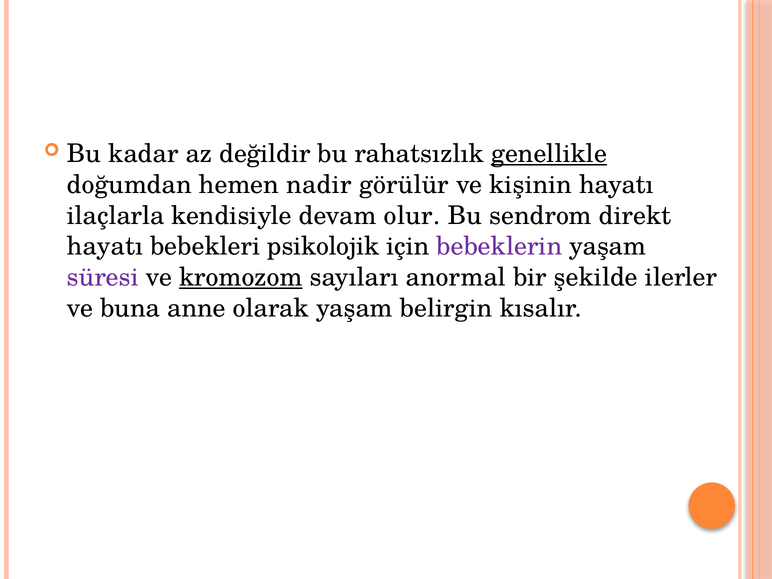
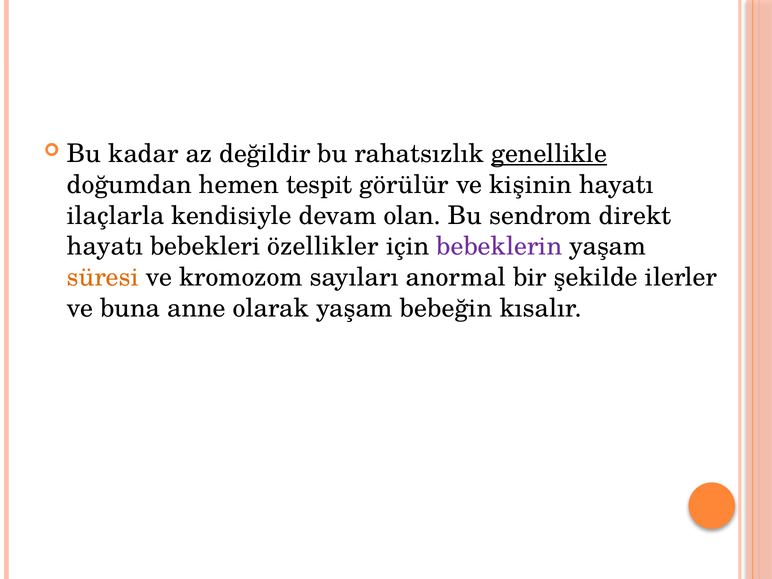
nadir: nadir -> tespit
olur: olur -> olan
psikolojik: psikolojik -> özellikler
süresi colour: purple -> orange
kromozom underline: present -> none
belirgin: belirgin -> bebeğin
